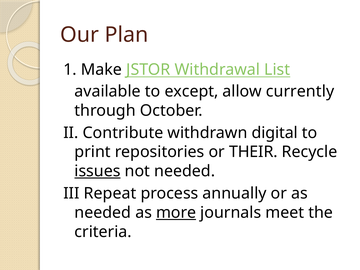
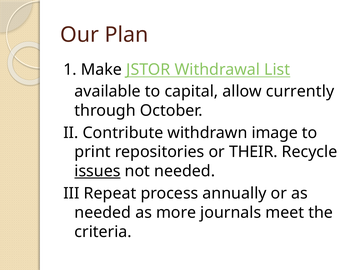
except: except -> capital
digital: digital -> image
more underline: present -> none
